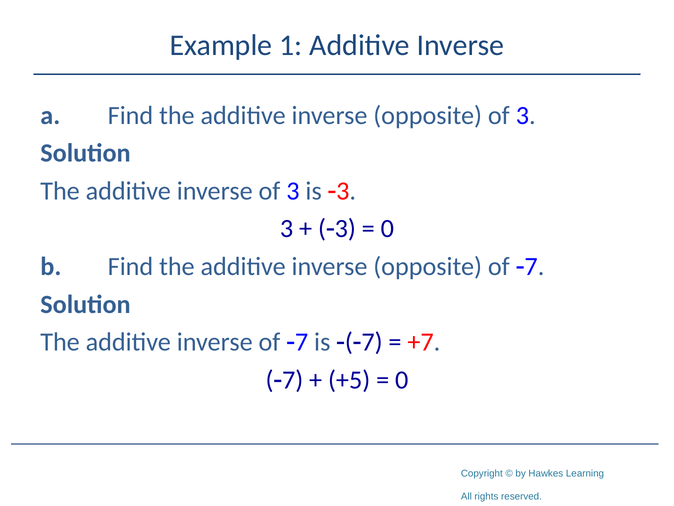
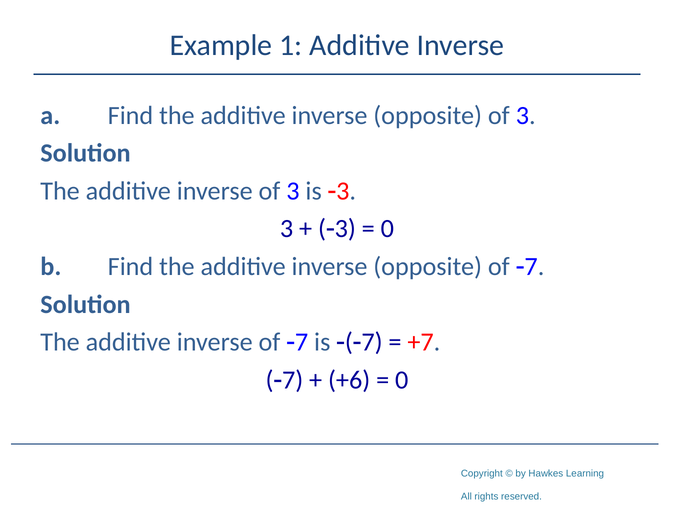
+5: +5 -> +6
